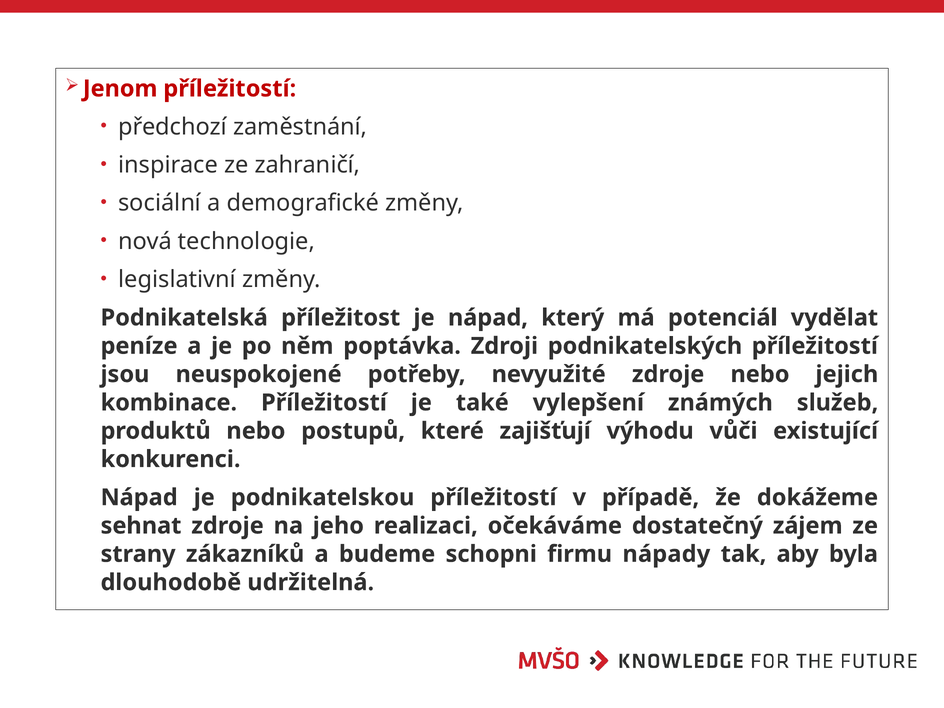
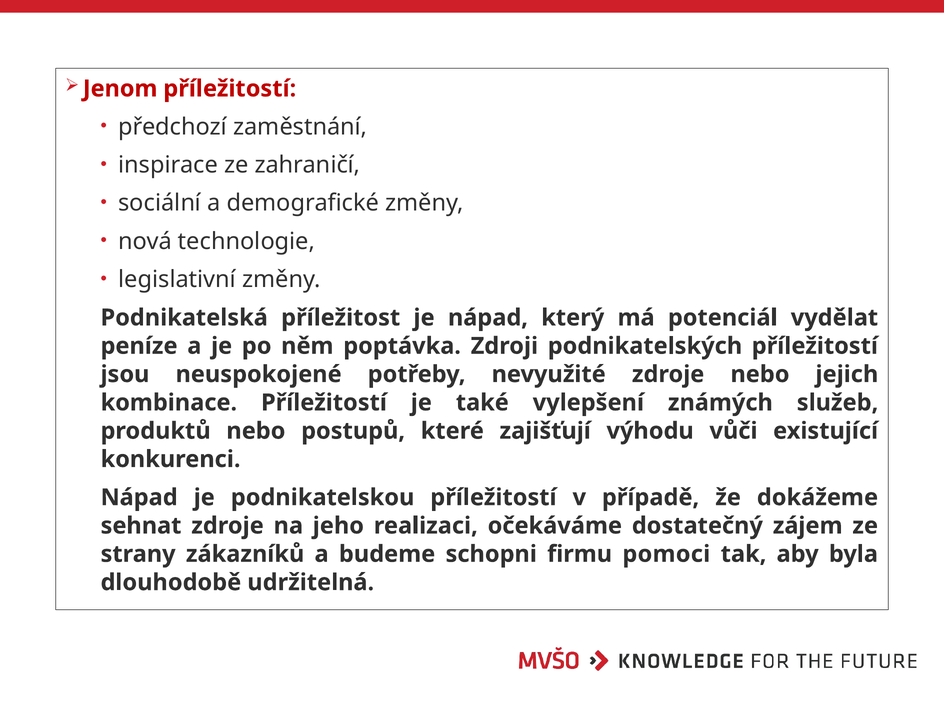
nápady: nápady -> pomoci
